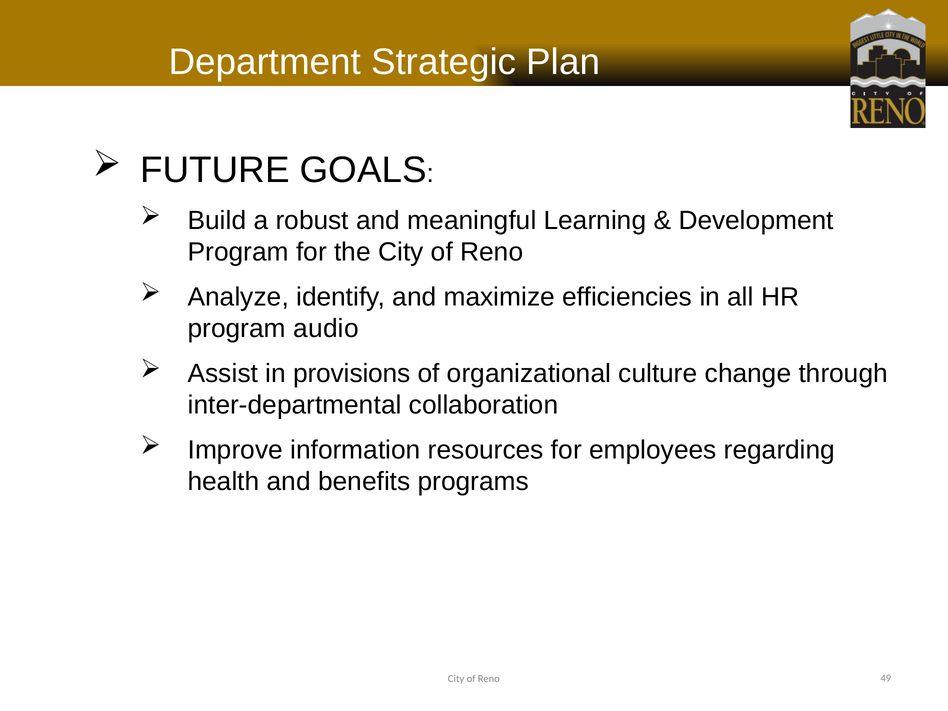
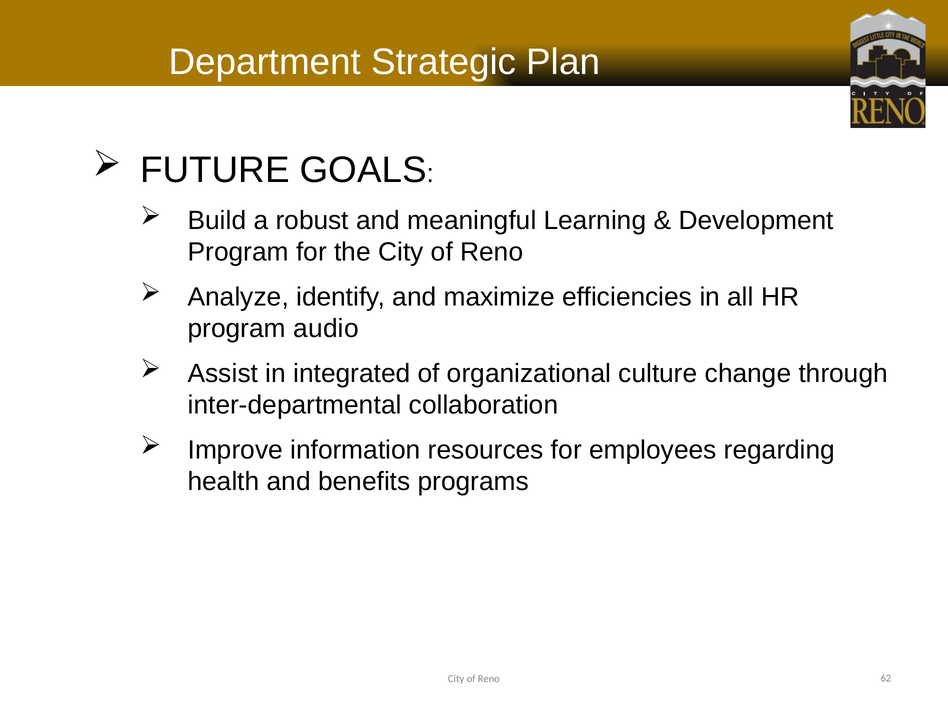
provisions: provisions -> integrated
49: 49 -> 62
